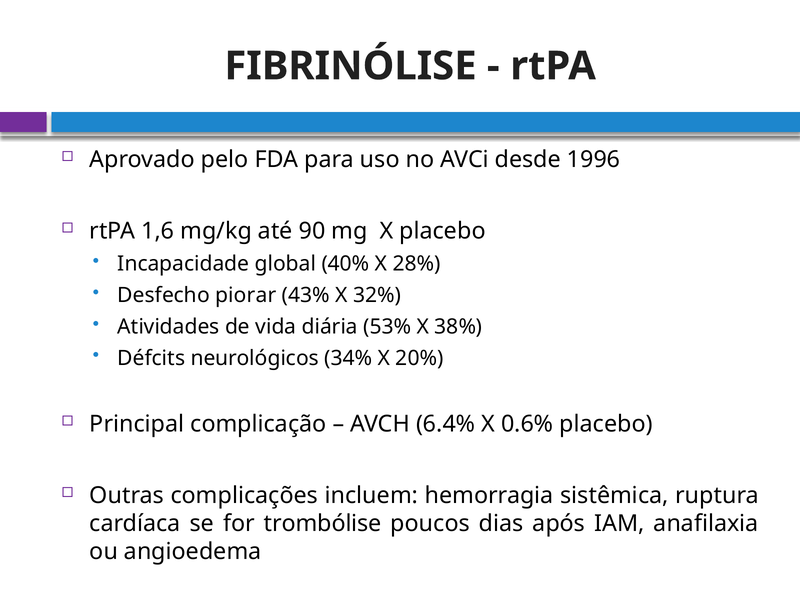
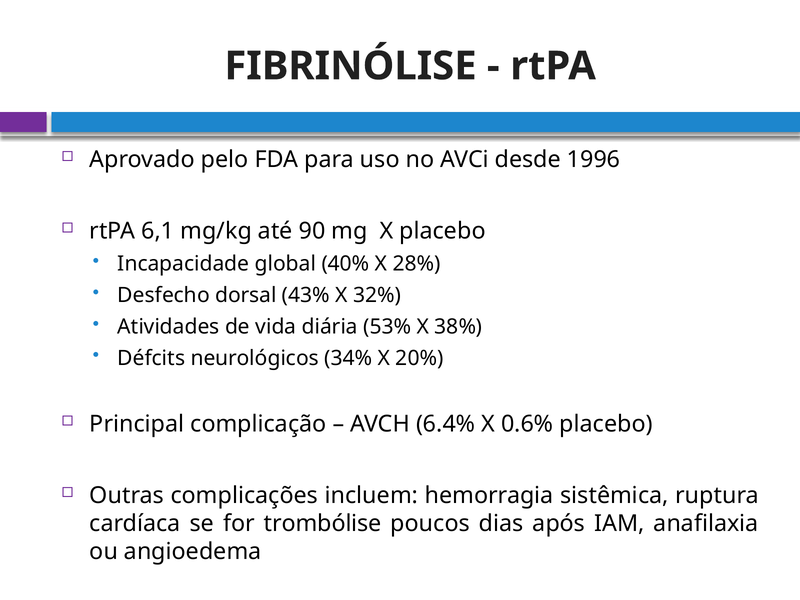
1,6: 1,6 -> 6,1
piorar: piorar -> dorsal
